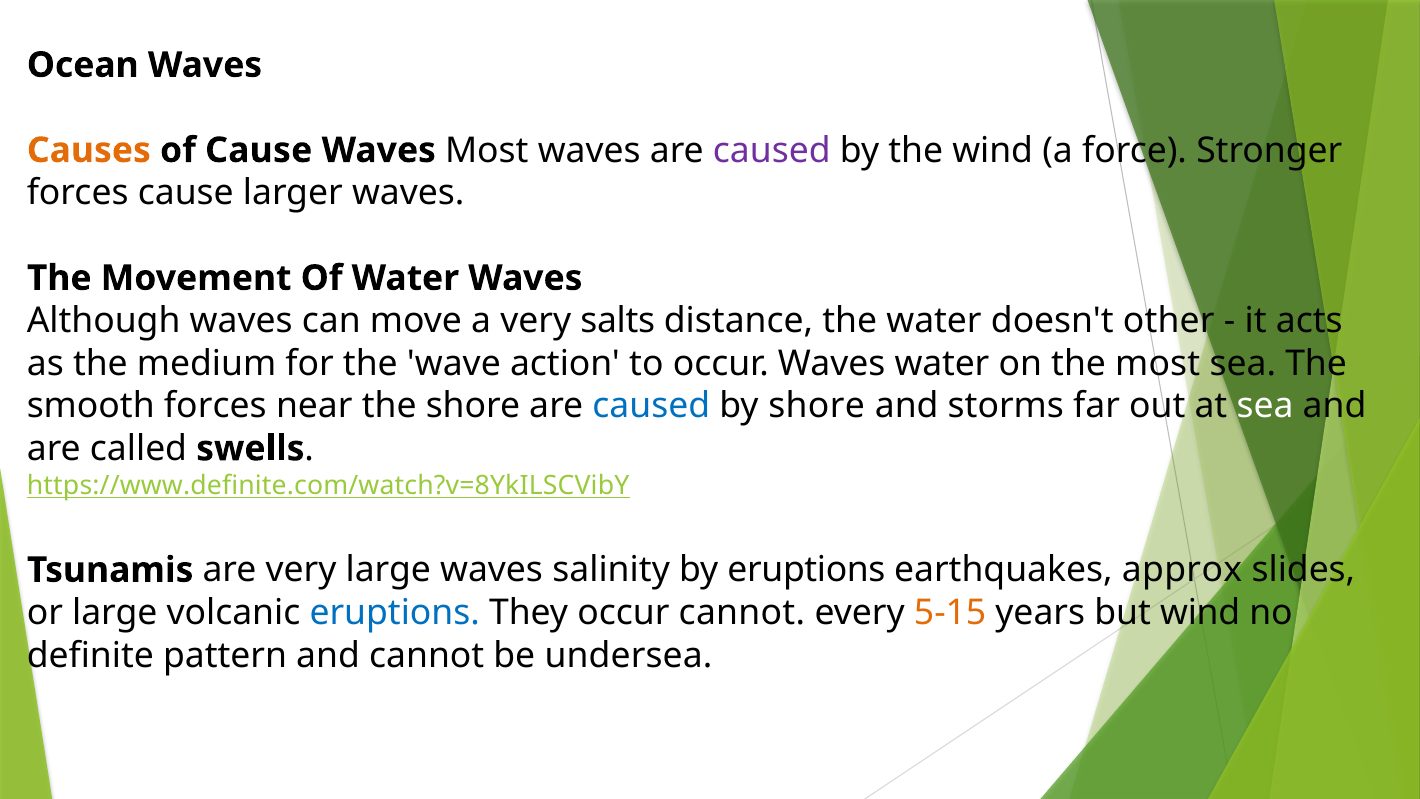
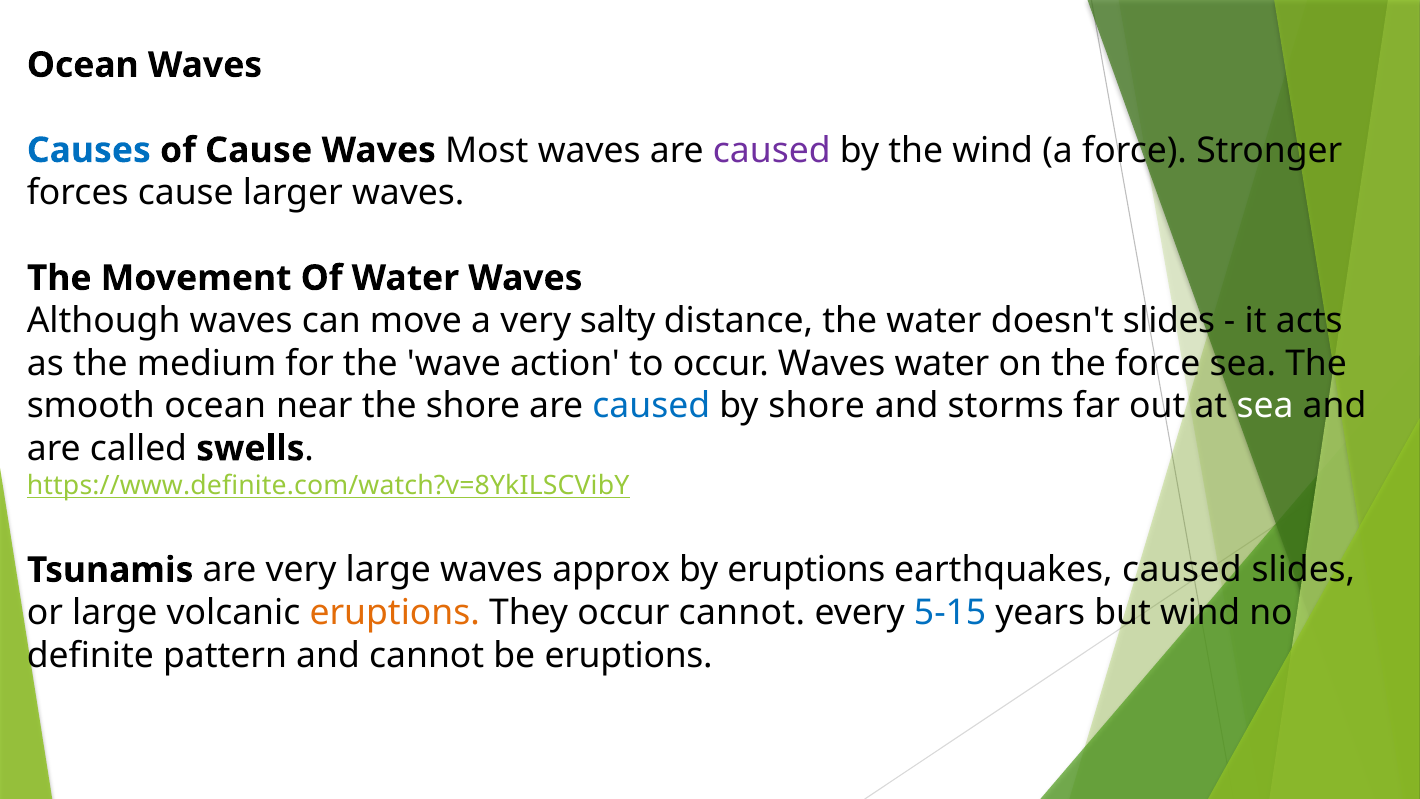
Causes colour: orange -> blue
salts: salts -> salty
doesn't other: other -> slides
the most: most -> force
smooth forces: forces -> ocean
salinity: salinity -> approx
earthquakes approx: approx -> caused
eruptions at (395, 612) colour: blue -> orange
5-15 colour: orange -> blue
be undersea: undersea -> eruptions
